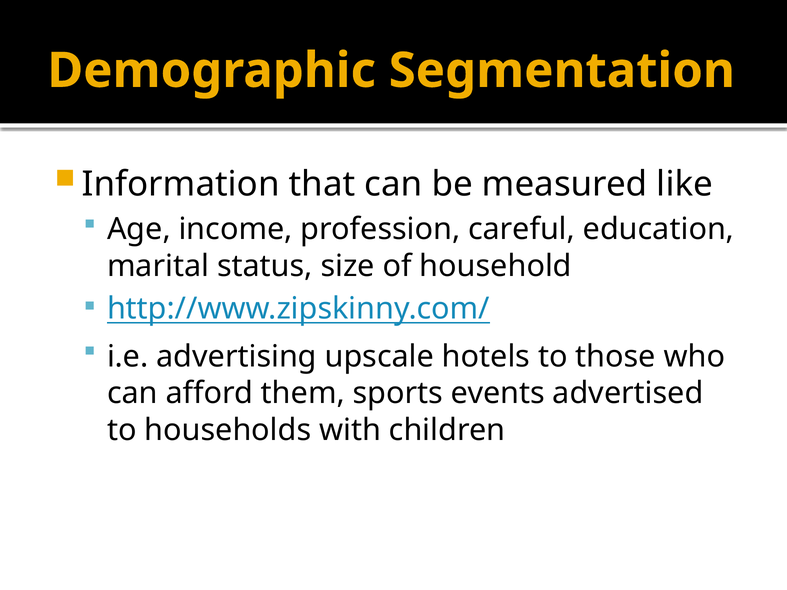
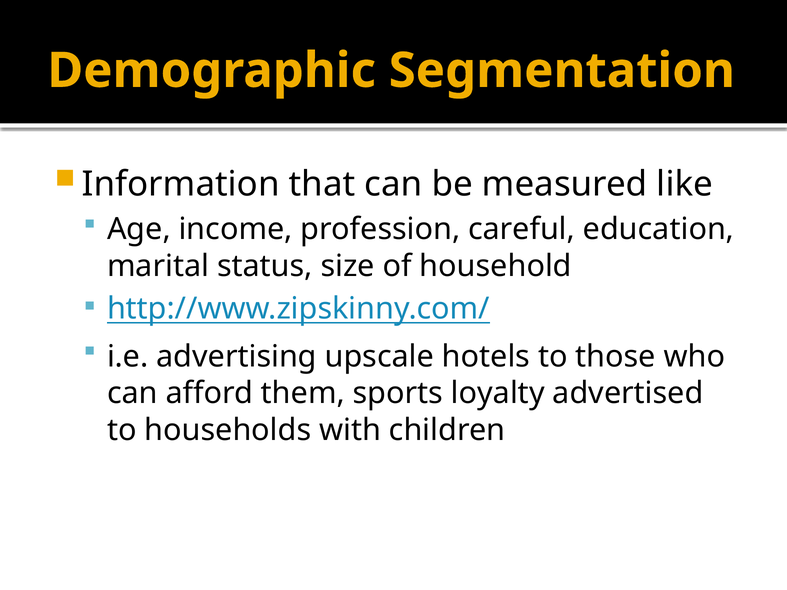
events: events -> loyalty
